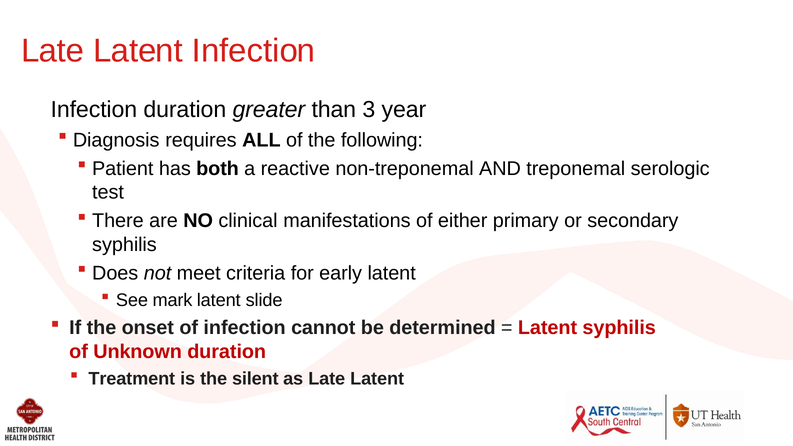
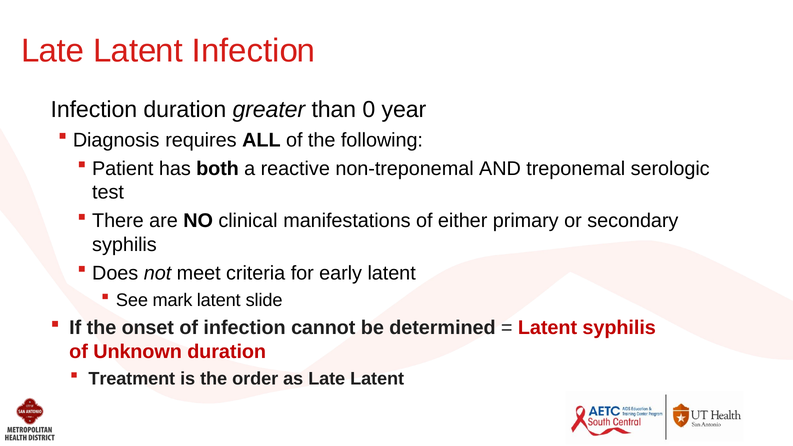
3: 3 -> 0
silent: silent -> order
